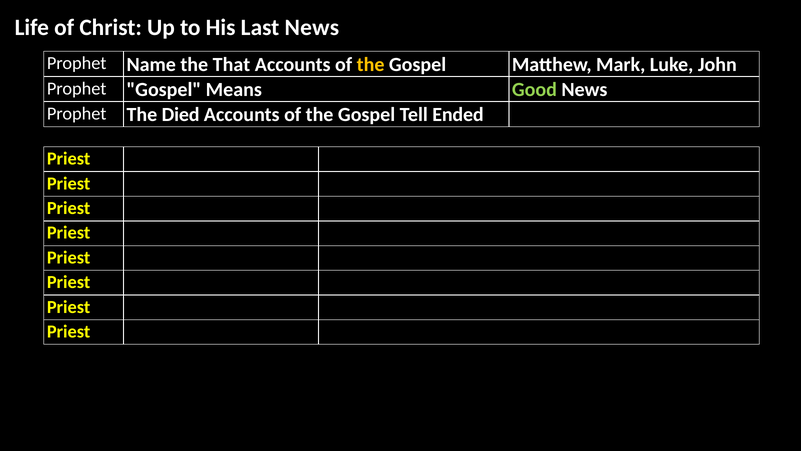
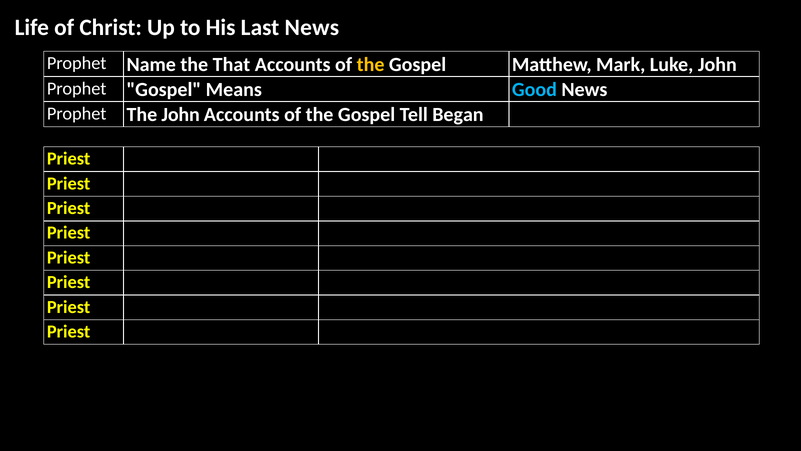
Good colour: light green -> light blue
The Died: Died -> John
Ended: Ended -> Began
